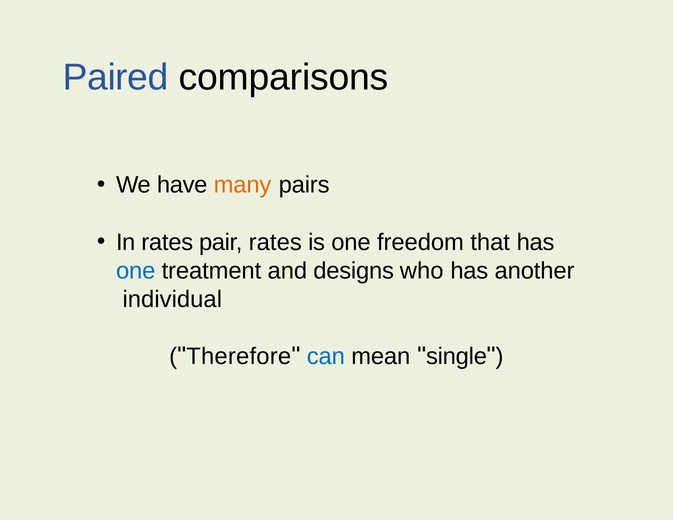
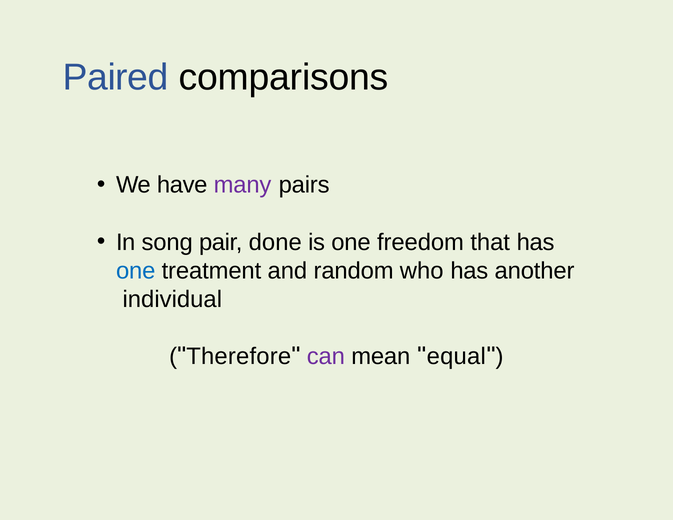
many colour: orange -> purple
In rates: rates -> song
pair rates: rates -> done
designs: designs -> random
can colour: blue -> purple
single: single -> equal
